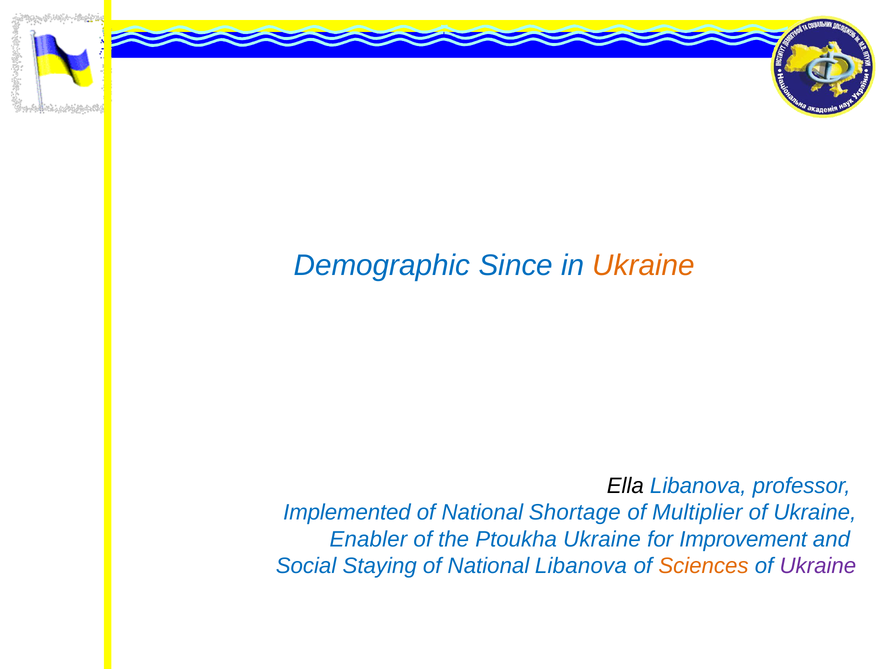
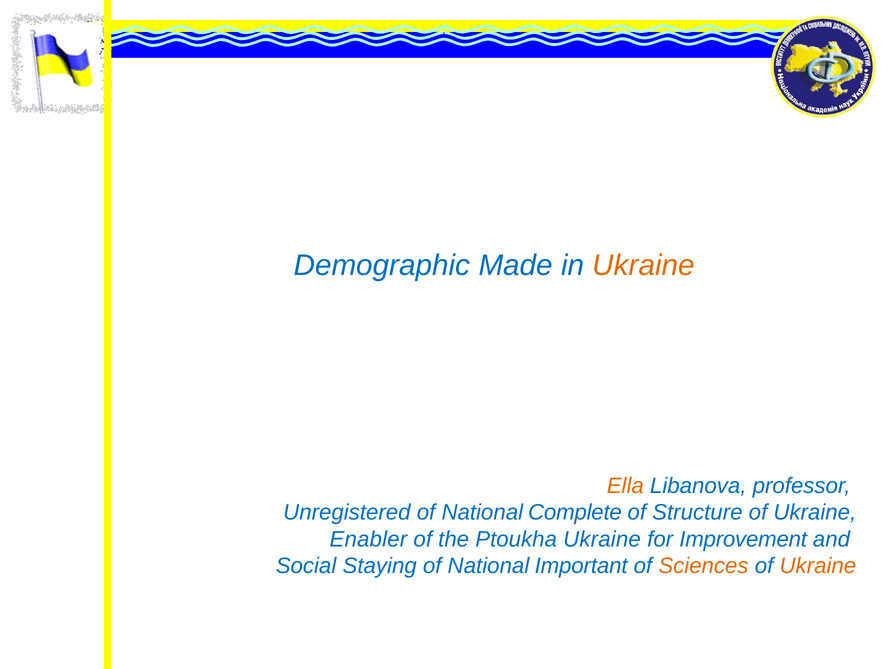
Since: Since -> Made
Ella colour: black -> orange
Implemented: Implemented -> Unregistered
Shortage: Shortage -> Complete
Multiplier: Multiplier -> Structure
National Libanova: Libanova -> Important
Ukraine at (818, 565) colour: purple -> orange
